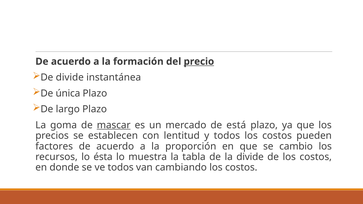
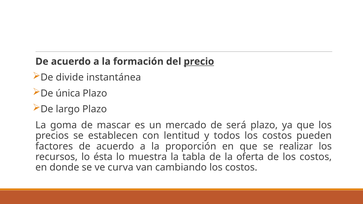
mascar underline: present -> none
está: está -> será
cambio: cambio -> realizar
la divide: divide -> oferta
ve todos: todos -> curva
